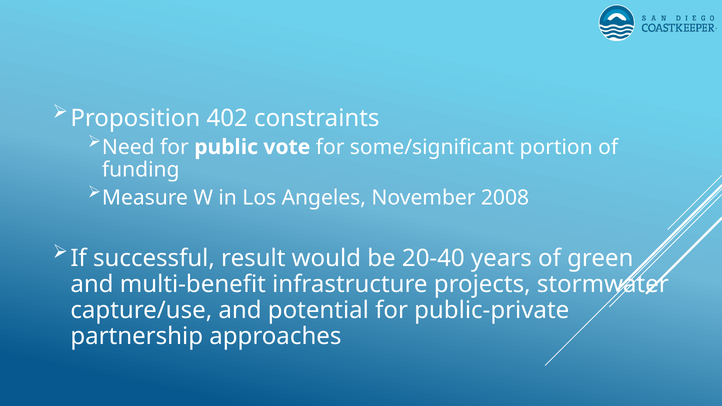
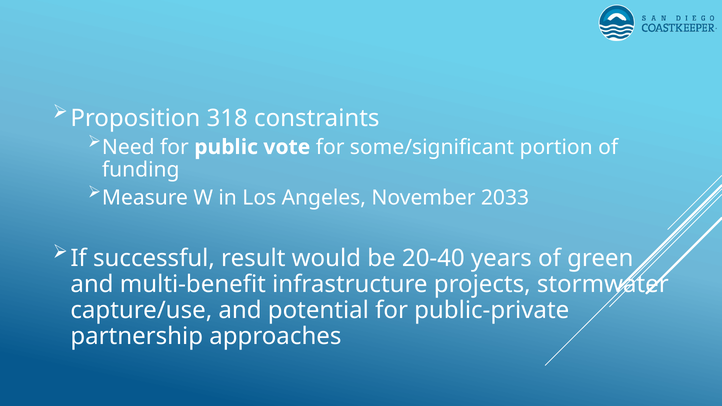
402: 402 -> 318
2008: 2008 -> 2033
